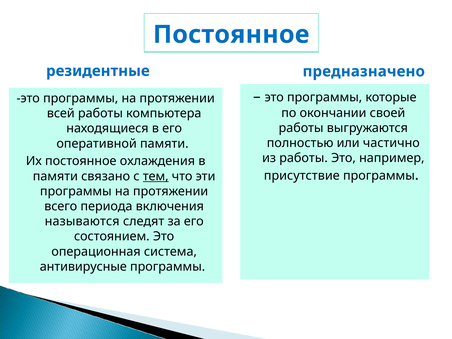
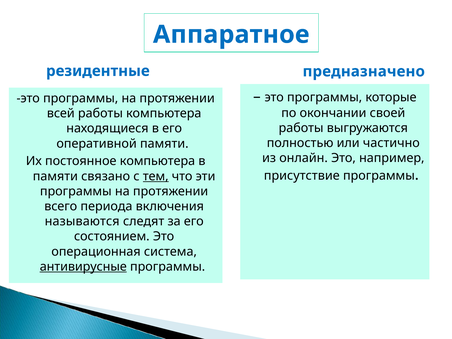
Постоянное at (231, 35): Постоянное -> Аппаратное
из работы: работы -> онлайн
постоянное охлаждения: охлаждения -> компьютера
антивирусные underline: none -> present
